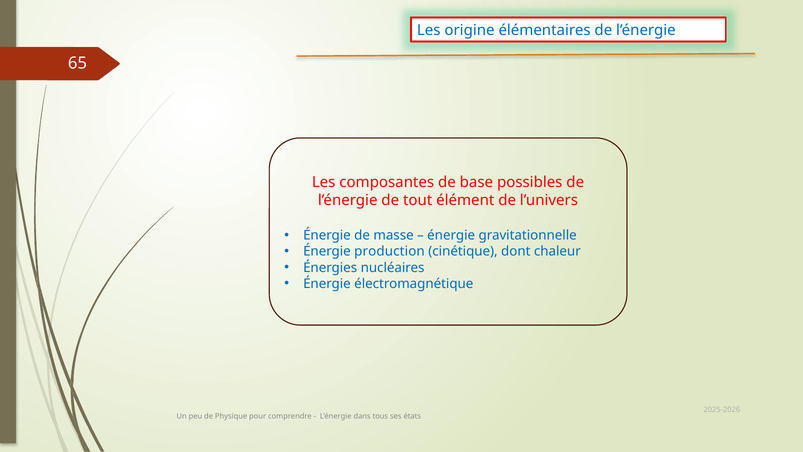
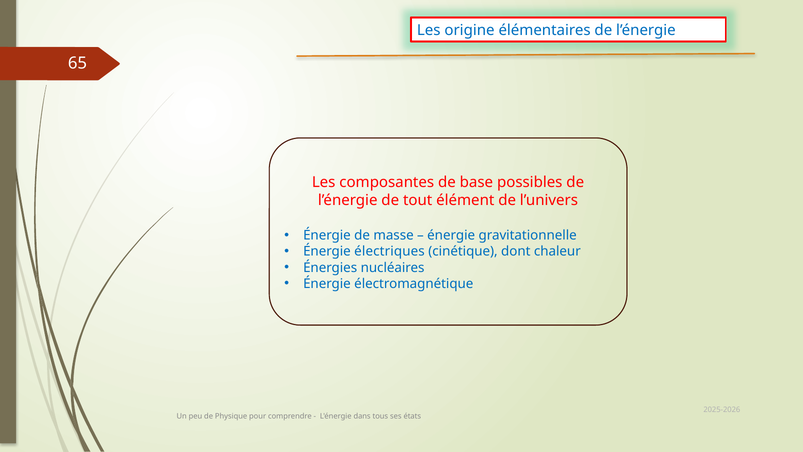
production: production -> électriques
